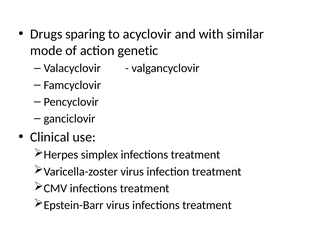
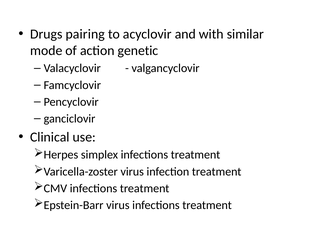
sparing: sparing -> pairing
